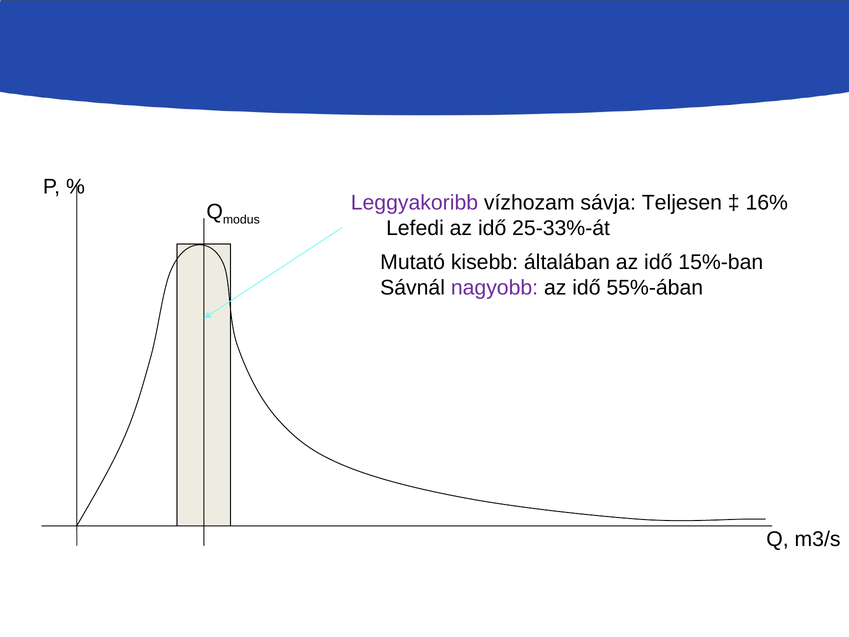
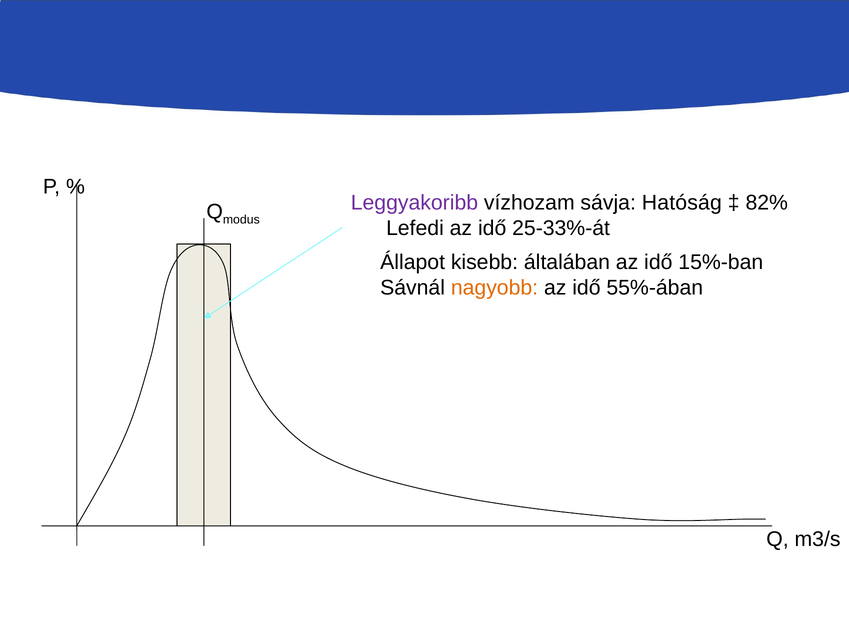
Teljesen: Teljesen -> Hatóság
16%: 16% -> 82%
Mutató: Mutató -> Állapot
nagyobb colour: purple -> orange
